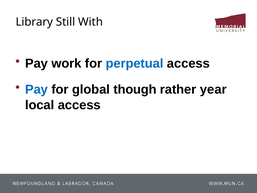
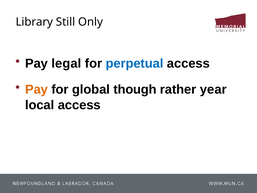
With: With -> Only
work: work -> legal
Pay at (36, 89) colour: blue -> orange
